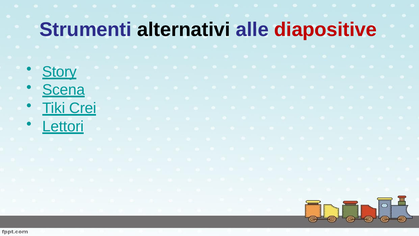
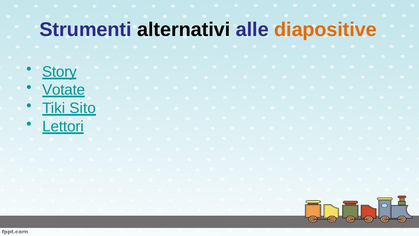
diapositive colour: red -> orange
Scena: Scena -> Votate
Crei: Crei -> Sito
